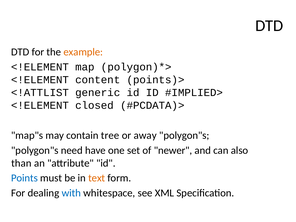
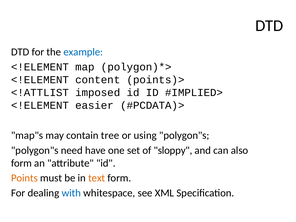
example colour: orange -> blue
generic: generic -> imposed
closed: closed -> easier
away: away -> using
newer: newer -> sloppy
than at (21, 163): than -> form
Points colour: blue -> orange
